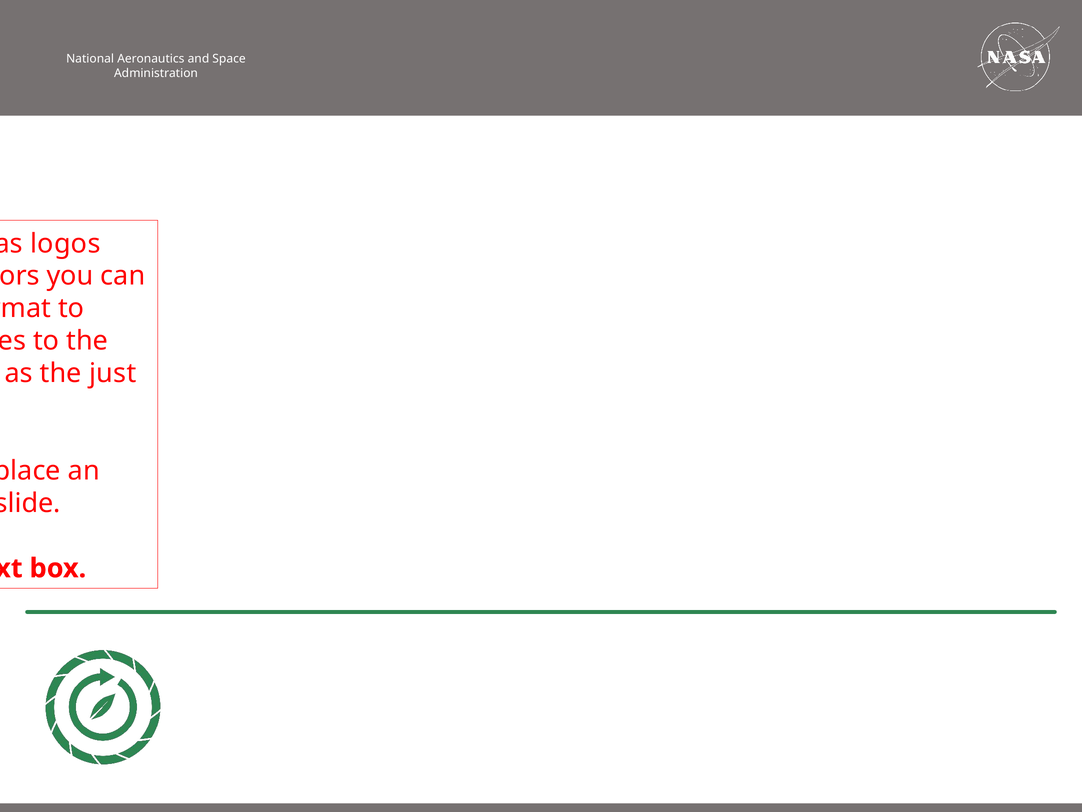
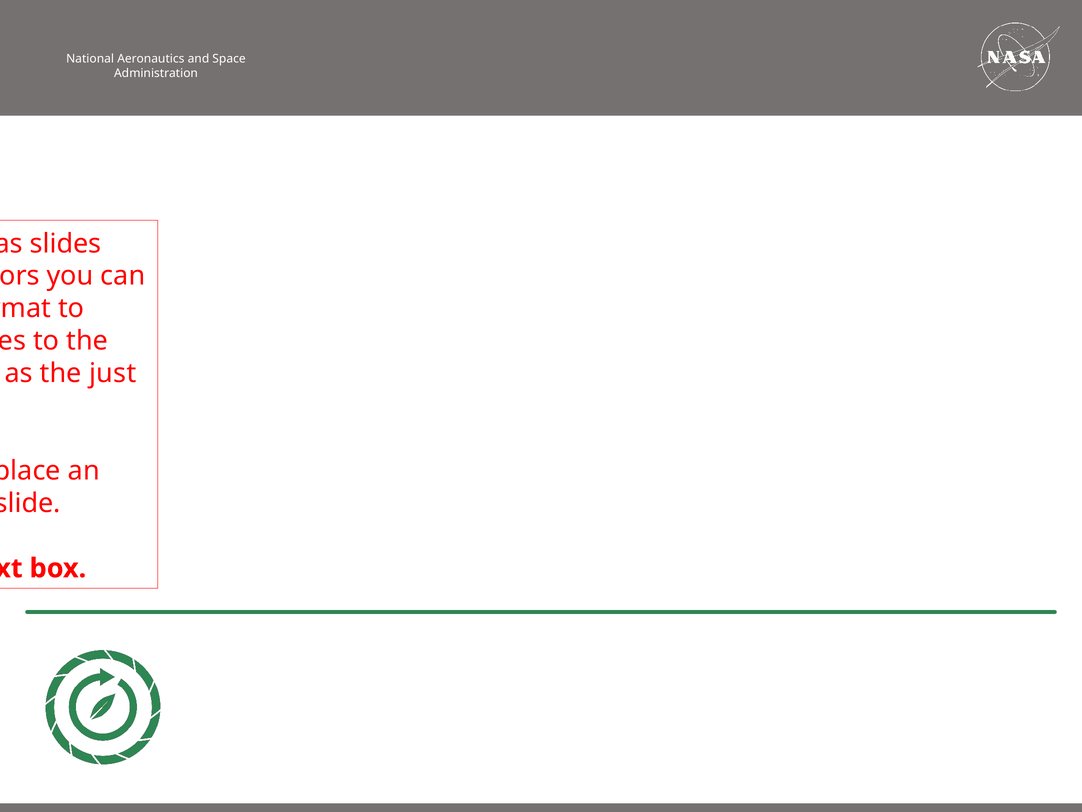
logos: logos -> slides
